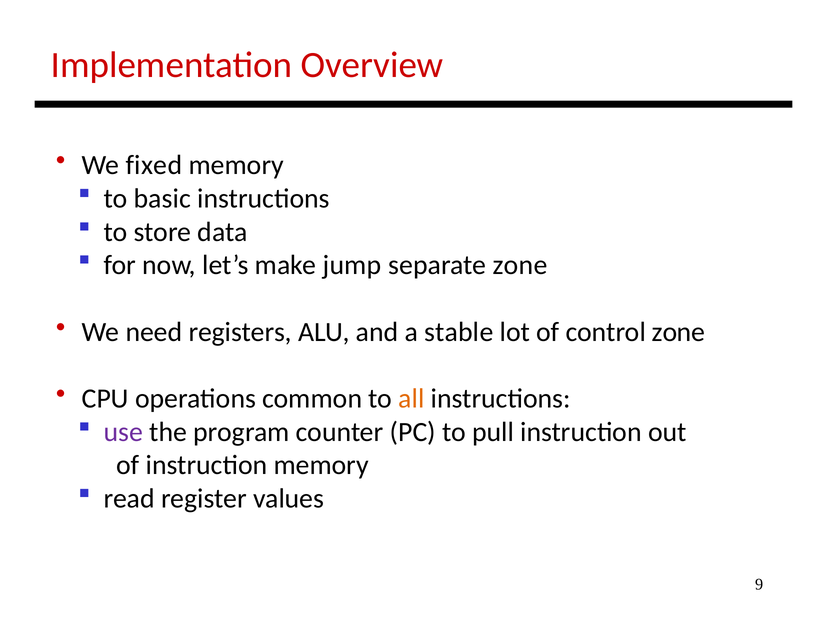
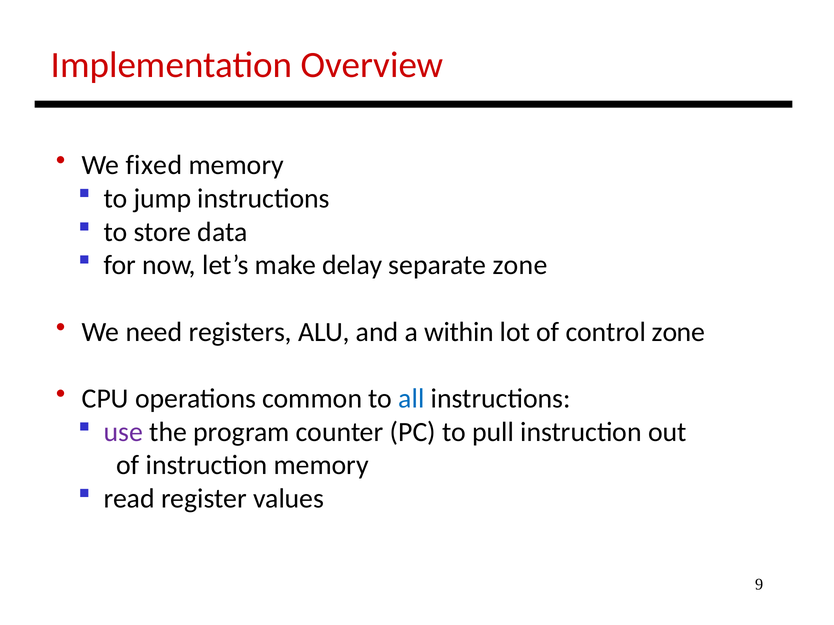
basic: basic -> jump
jump: jump -> delay
stable: stable -> within
all colour: orange -> blue
